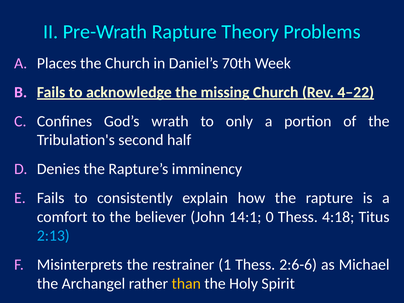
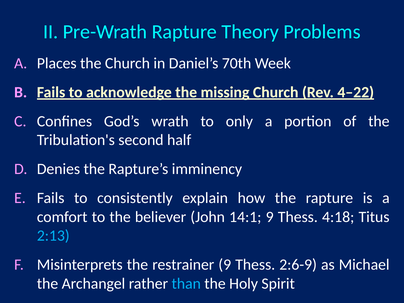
14:1 0: 0 -> 9
restrainer 1: 1 -> 9
2:6-6: 2:6-6 -> 2:6-9
than colour: yellow -> light blue
